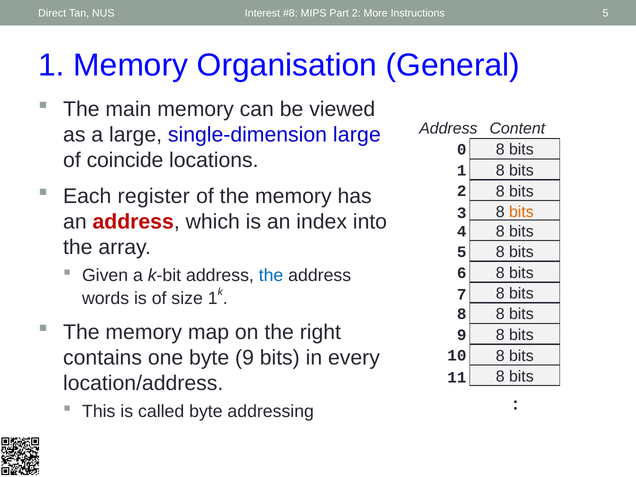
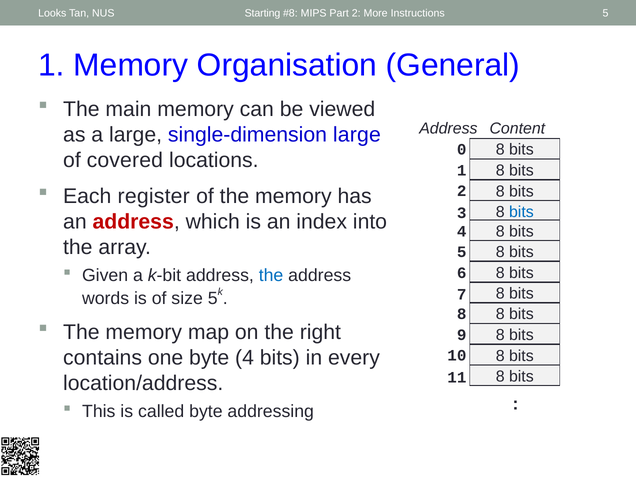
Direct: Direct -> Looks
Interest: Interest -> Starting
coincide: coincide -> covered
bits at (521, 212) colour: orange -> blue
size 1: 1 -> 5
byte 9: 9 -> 4
